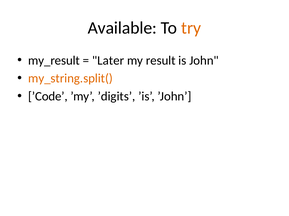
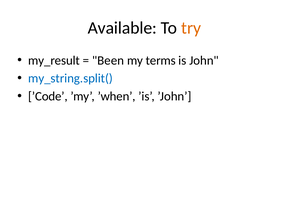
Later: Later -> Been
result: result -> terms
my_string.split( colour: orange -> blue
’digits: ’digits -> ’when
